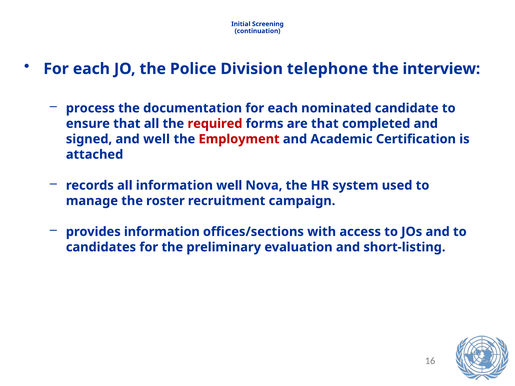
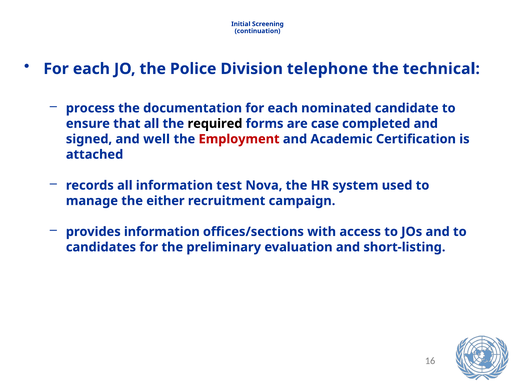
interview: interview -> technical
required colour: red -> black
are that: that -> case
information well: well -> test
roster: roster -> either
